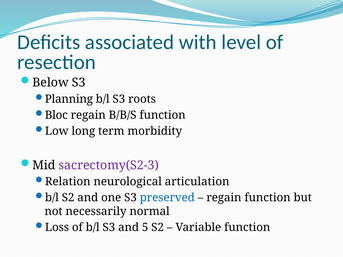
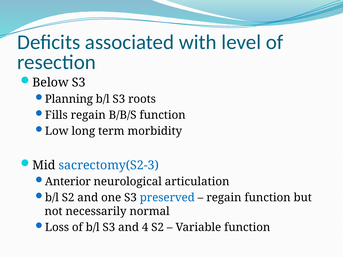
Bloc: Bloc -> Fills
sacrectomy(S2-3 colour: purple -> blue
Relation: Relation -> Anterior
5: 5 -> 4
